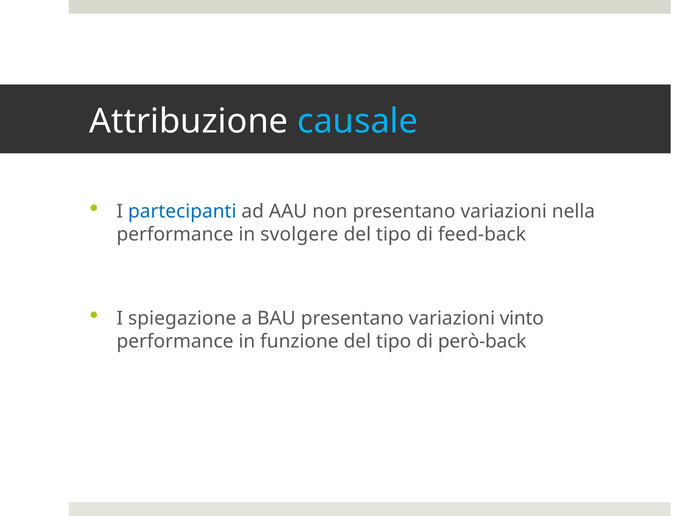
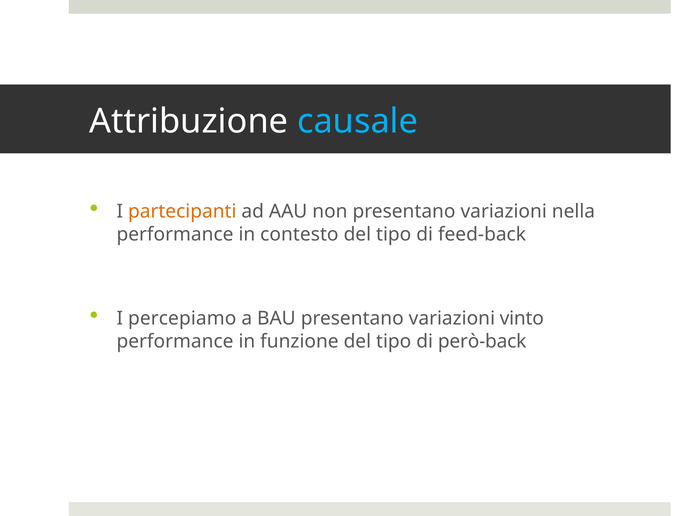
partecipanti colour: blue -> orange
svolgere: svolgere -> contesto
spiegazione: spiegazione -> percepiamo
